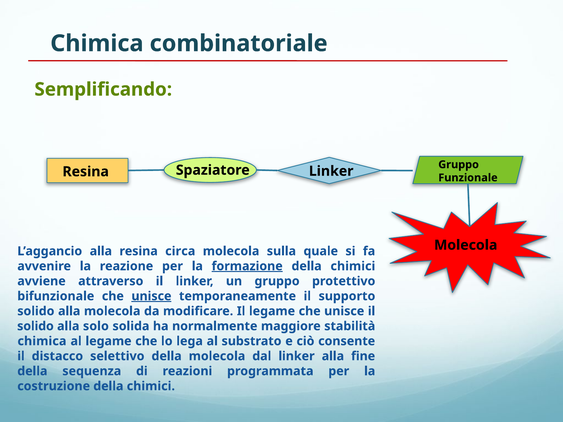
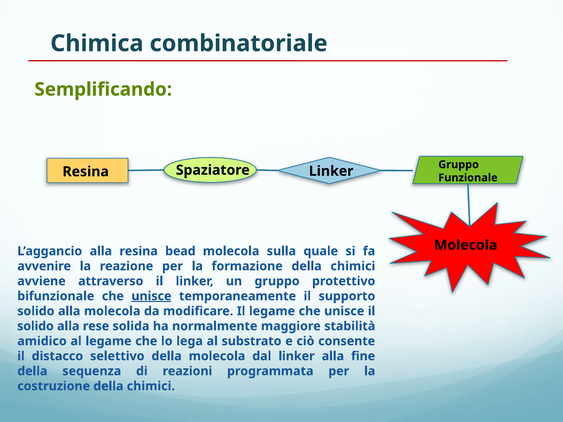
circa: circa -> bead
formazione underline: present -> none
solo: solo -> rese
chimica at (42, 341): chimica -> amidico
